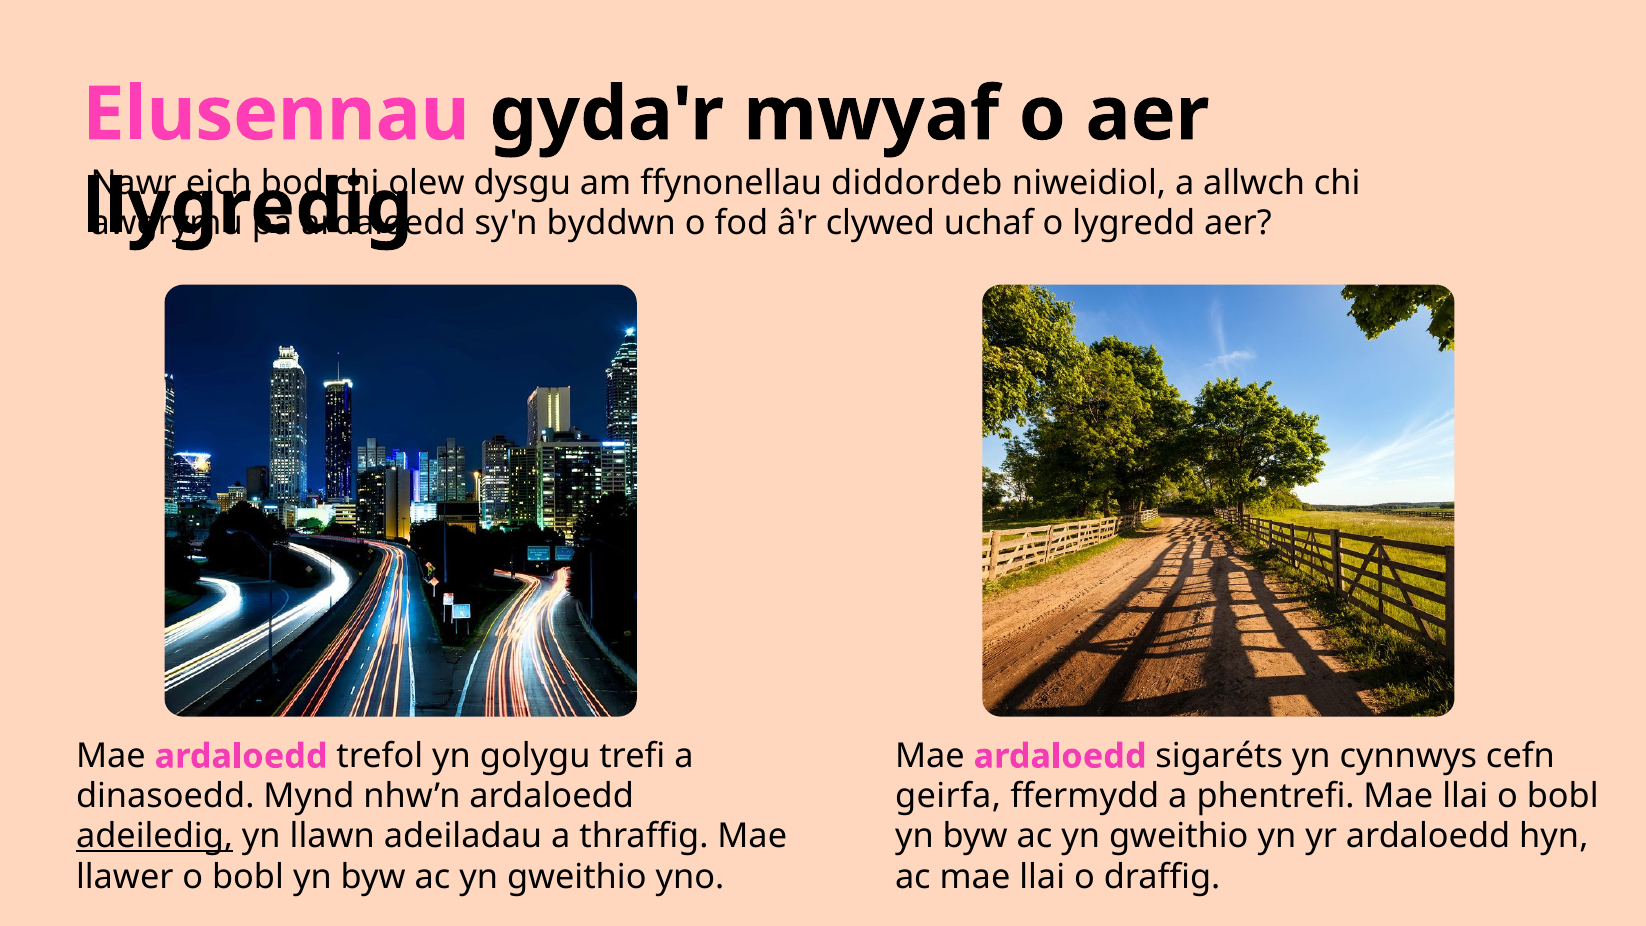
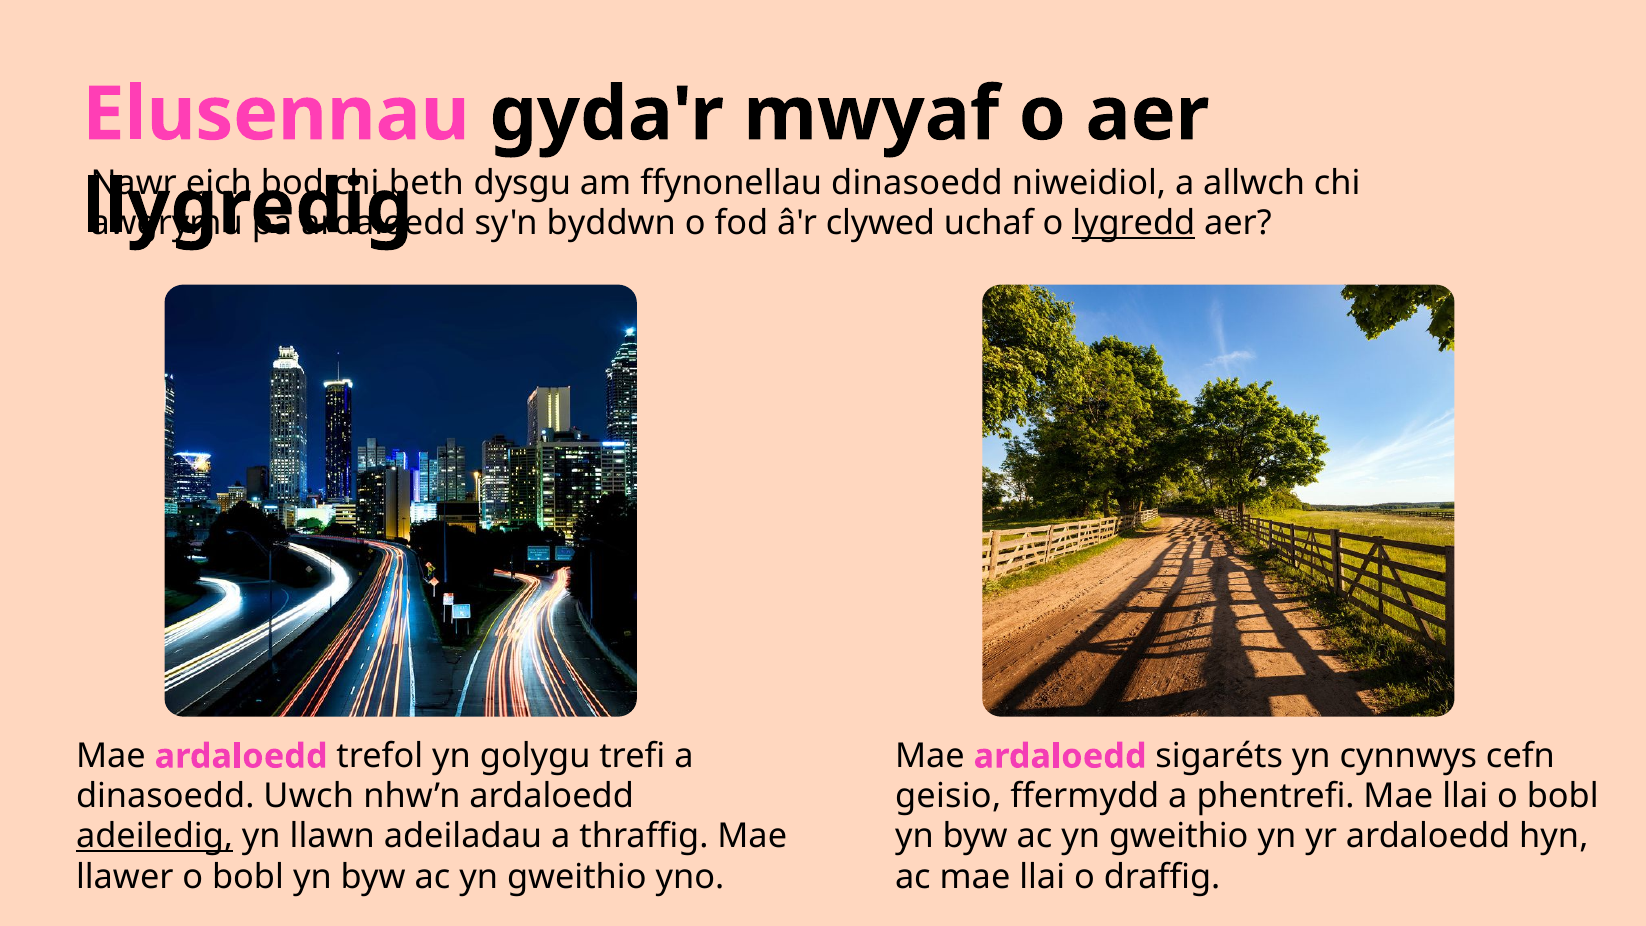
olew: olew -> beth
ffynonellau diddordeb: diddordeb -> dinasoedd
lygredd underline: none -> present
Mynd: Mynd -> Uwch
geirfa: geirfa -> geisio
